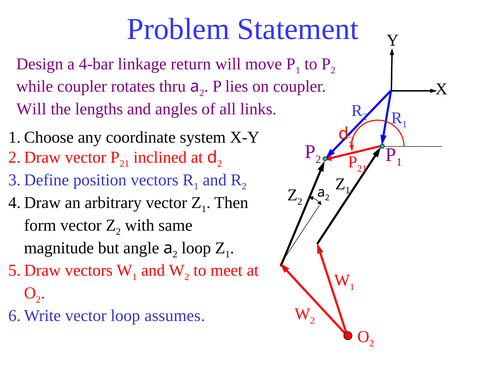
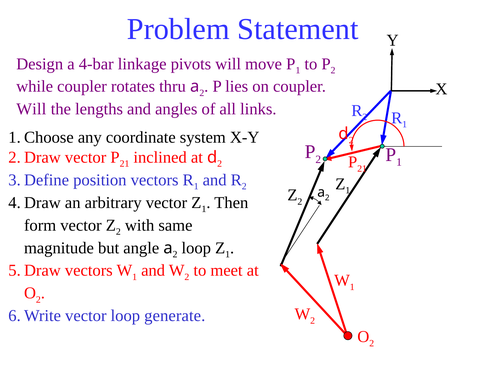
return: return -> pivots
assumes: assumes -> generate
